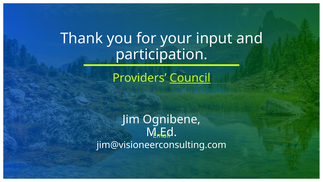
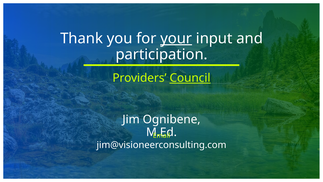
your underline: none -> present
